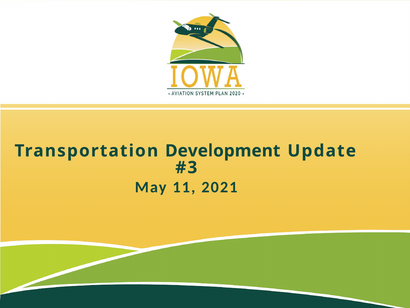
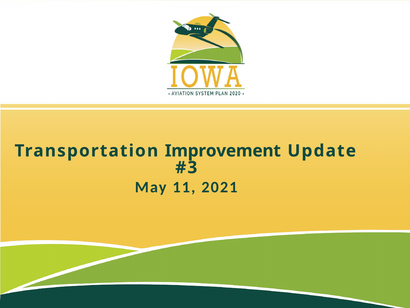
Development: Development -> Improvement
